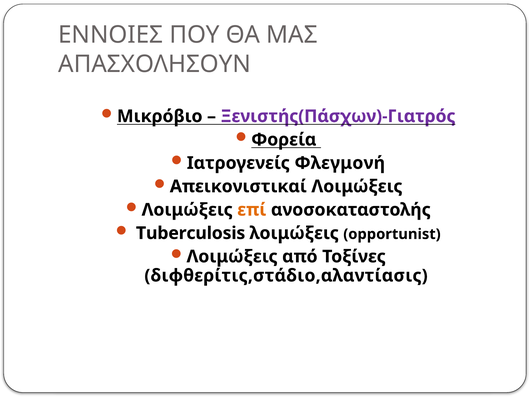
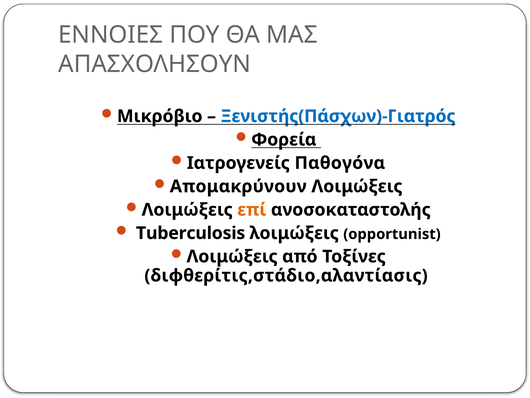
Ξενιστής(Πάσχων)-Γιατρός colour: purple -> blue
Φλεγμονή: Φλεγμονή -> Παθογόνα
Απεικονιστικαί: Απεικονιστικαί -> Απομακρύνουν
